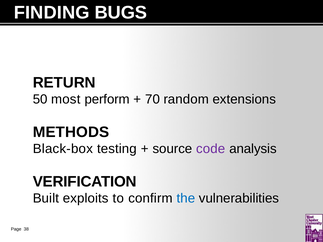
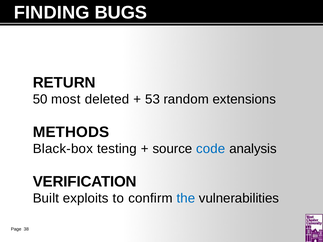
perform: perform -> deleted
70: 70 -> 53
code colour: purple -> blue
